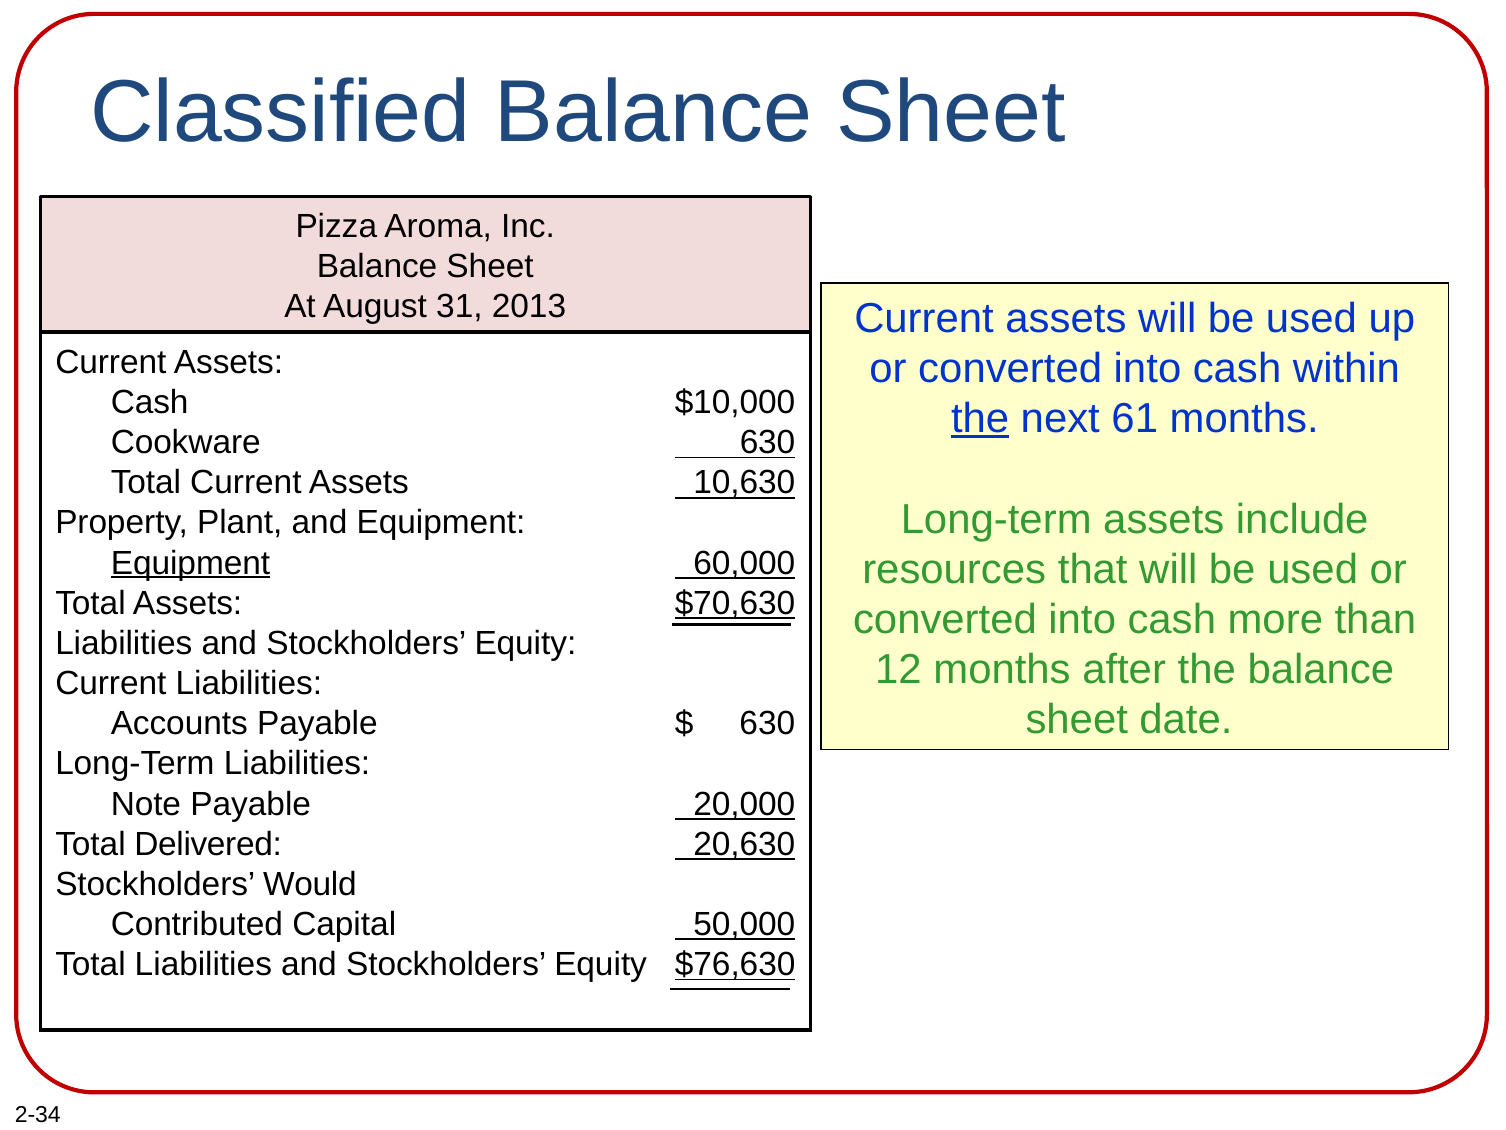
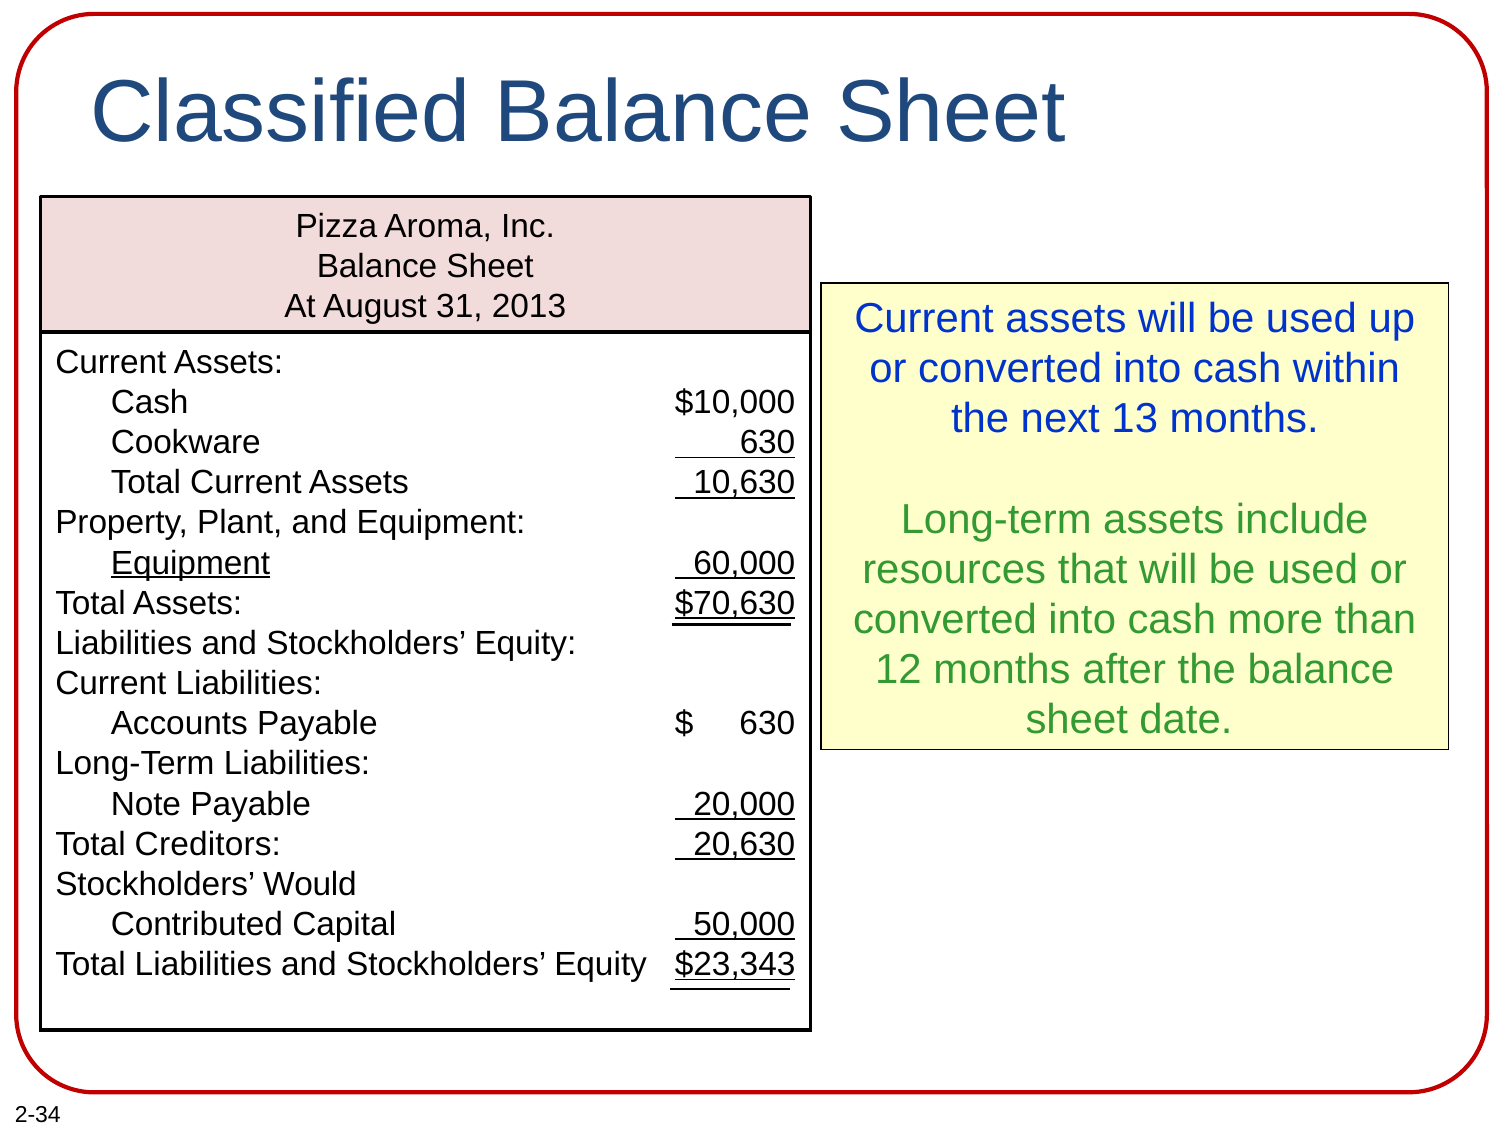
the at (980, 419) underline: present -> none
61: 61 -> 13
Delivered: Delivered -> Creditors
$76,630: $76,630 -> $23,343
